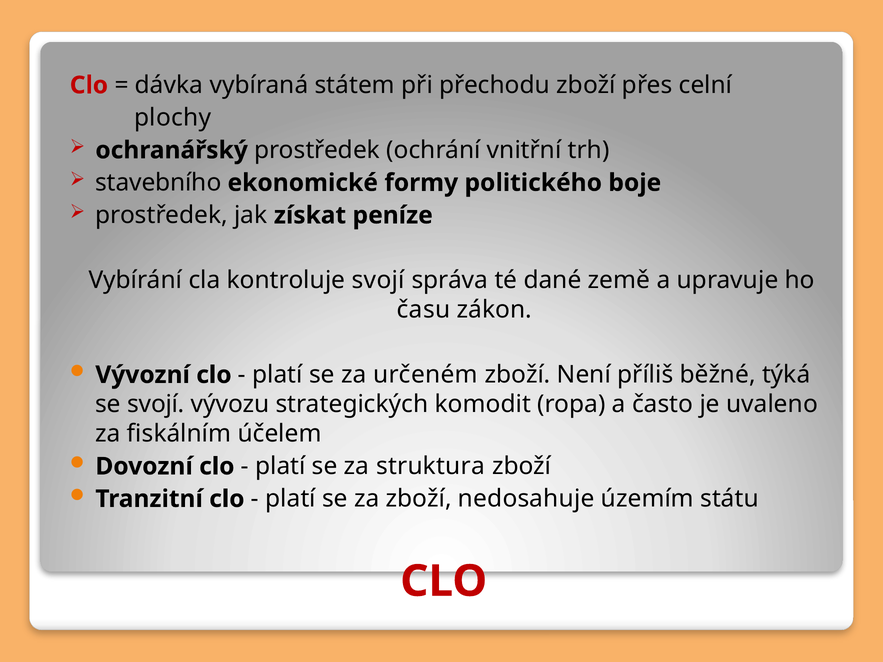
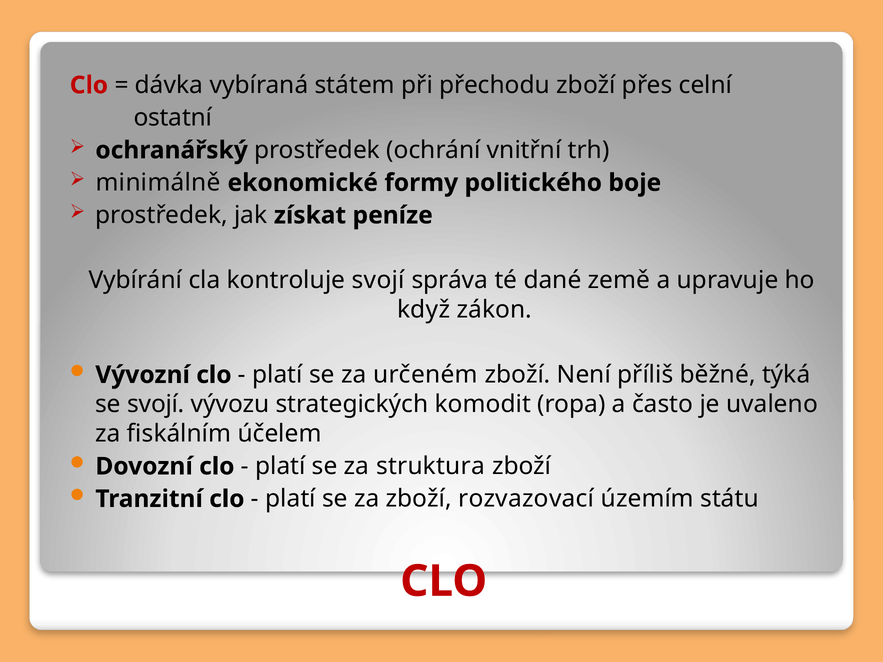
plochy: plochy -> ostatní
stavebního: stavebního -> minimálně
času: času -> když
nedosahuje: nedosahuje -> rozvazovací
